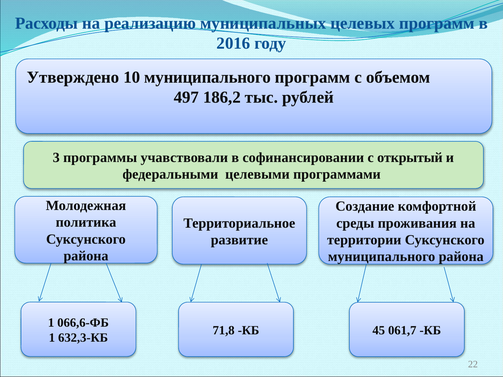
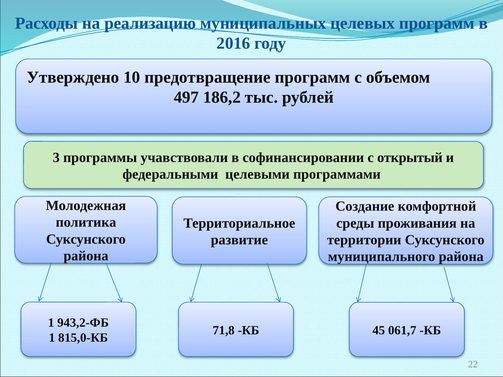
10 муниципального: муниципального -> предотвращение
066,6-ФБ: 066,6-ФБ -> 943,2-ФБ
632,3-КБ: 632,3-КБ -> 815,0-КБ
